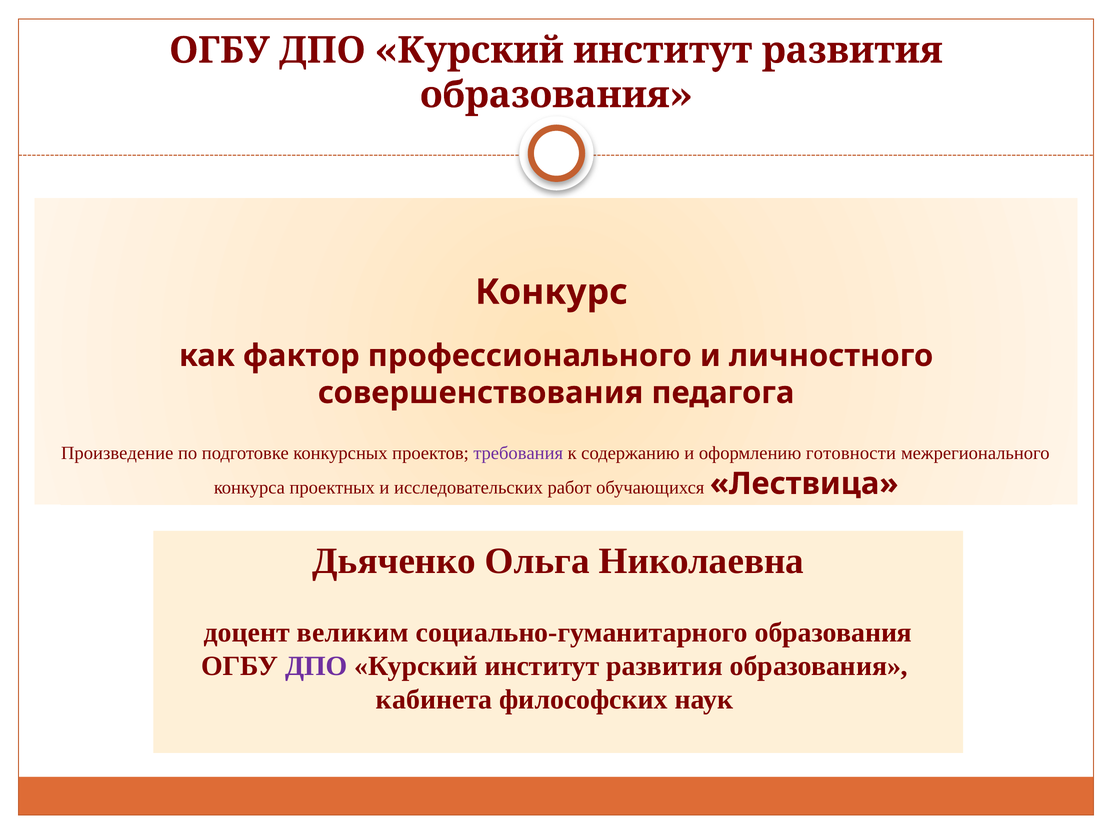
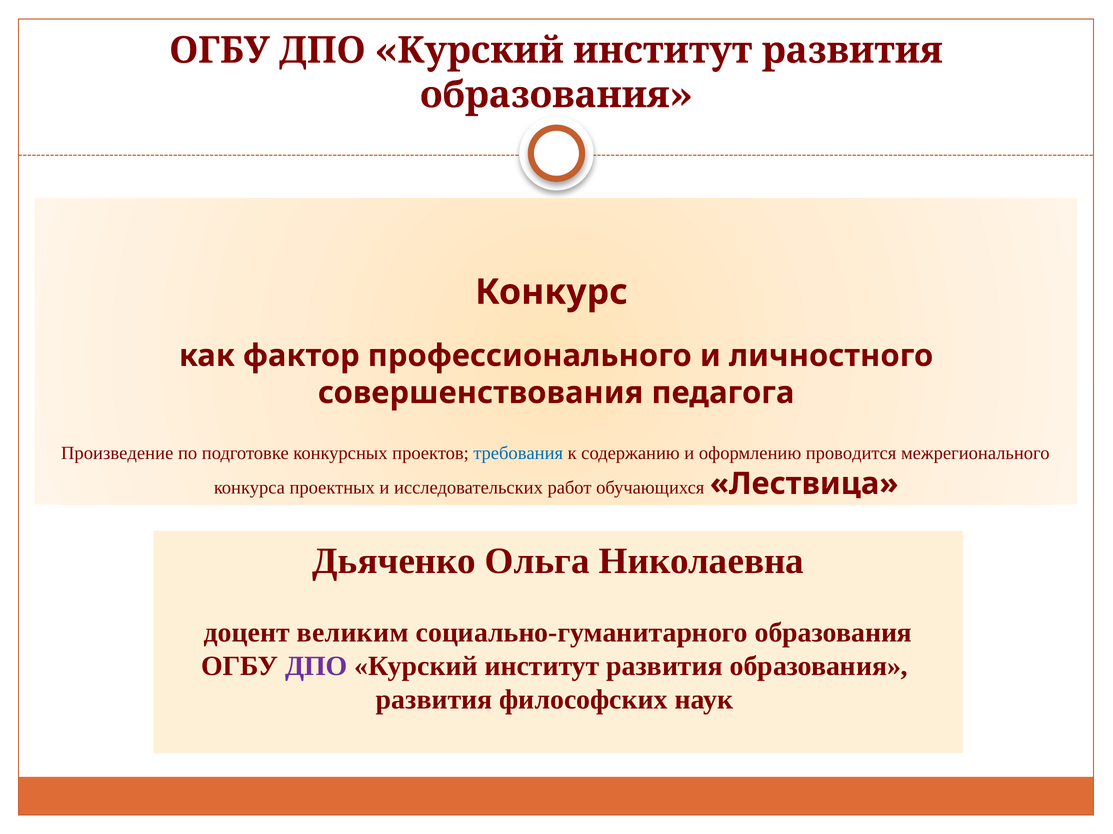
требования colour: purple -> blue
готовности: готовности -> проводится
кабинета at (434, 700): кабинета -> развития
